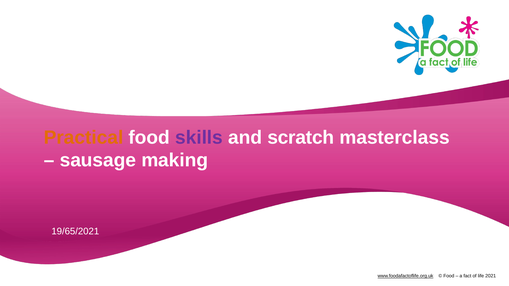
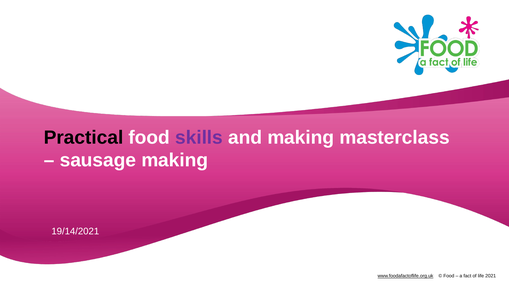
Practical colour: orange -> black
and scratch: scratch -> making
19/65/2021: 19/65/2021 -> 19/14/2021
